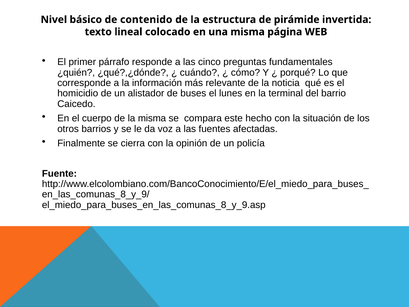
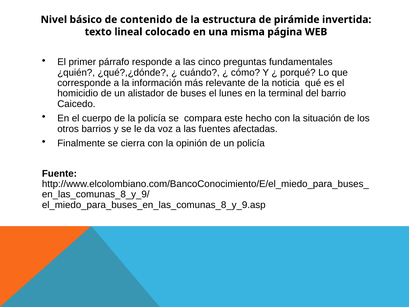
la misma: misma -> policía
